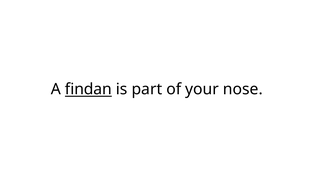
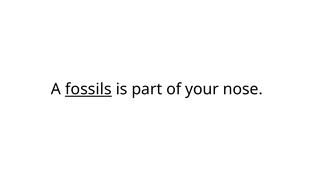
findan: findan -> fossils
